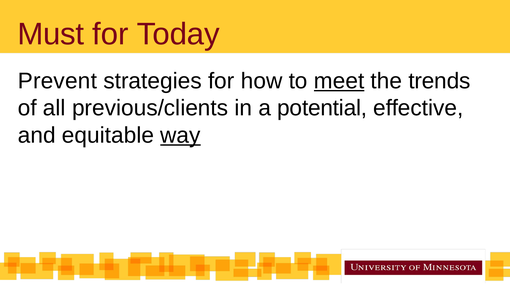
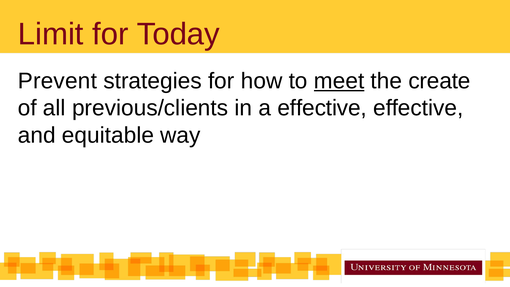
Must: Must -> Limit
trends: trends -> create
a potential: potential -> effective
way underline: present -> none
